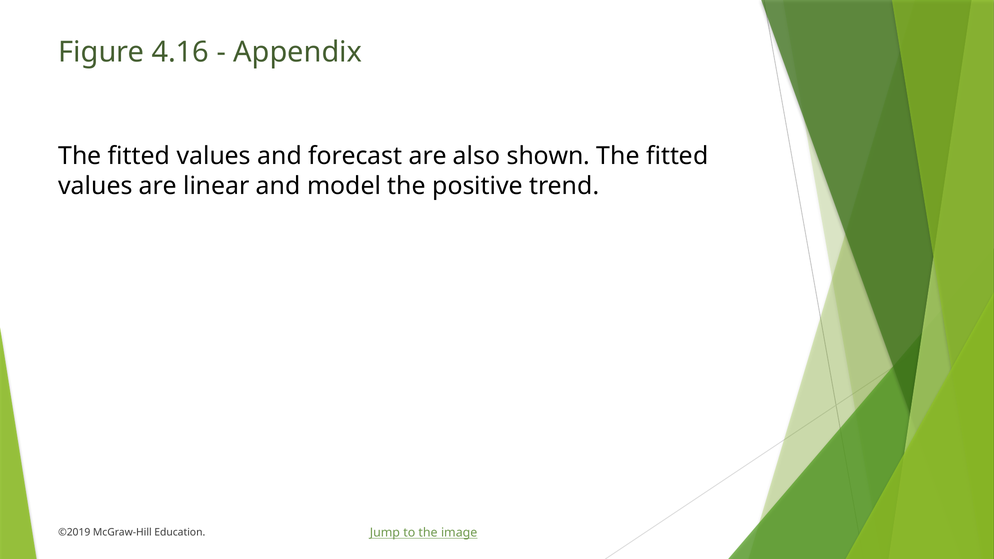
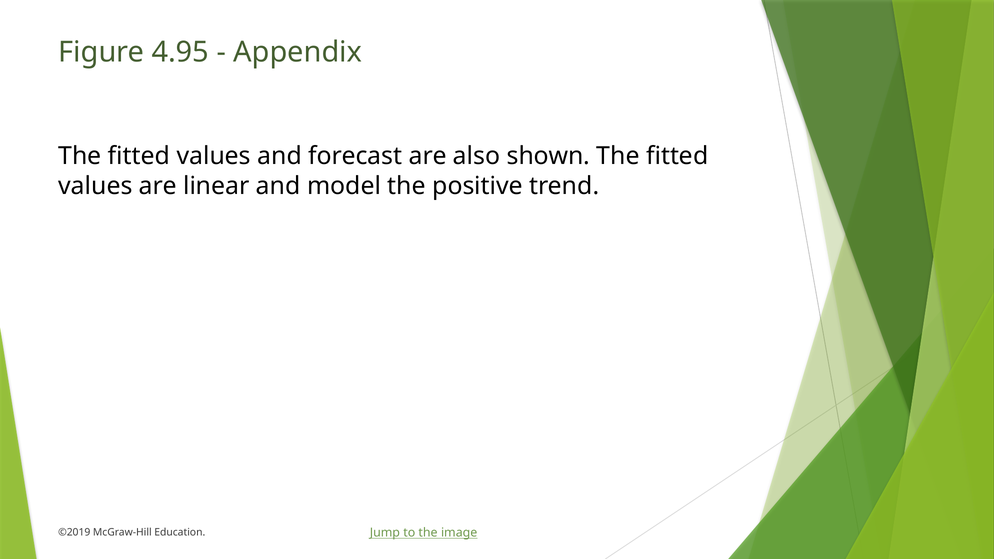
4.16: 4.16 -> 4.95
